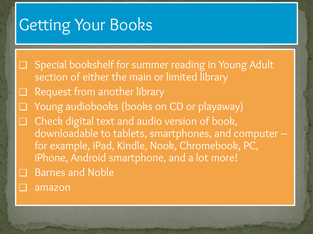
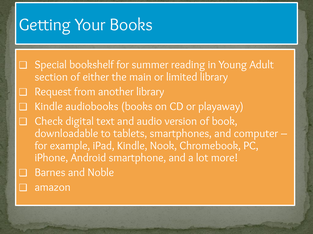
Young at (49, 107): Young -> Kindle
